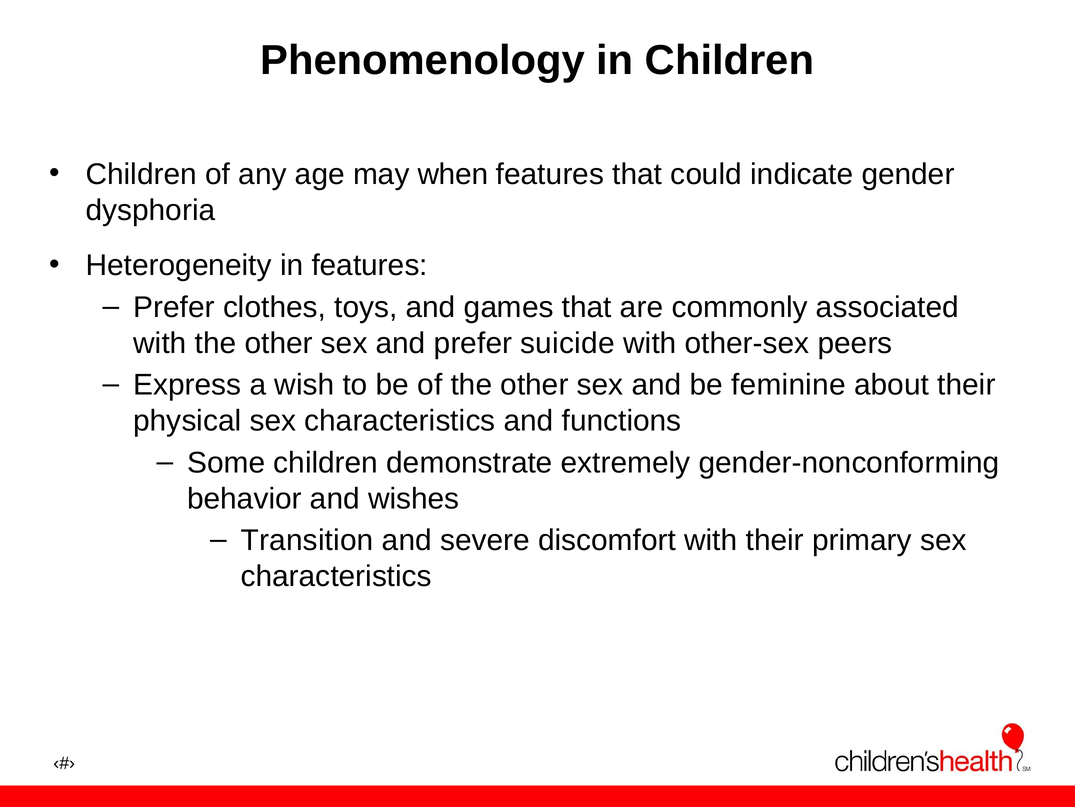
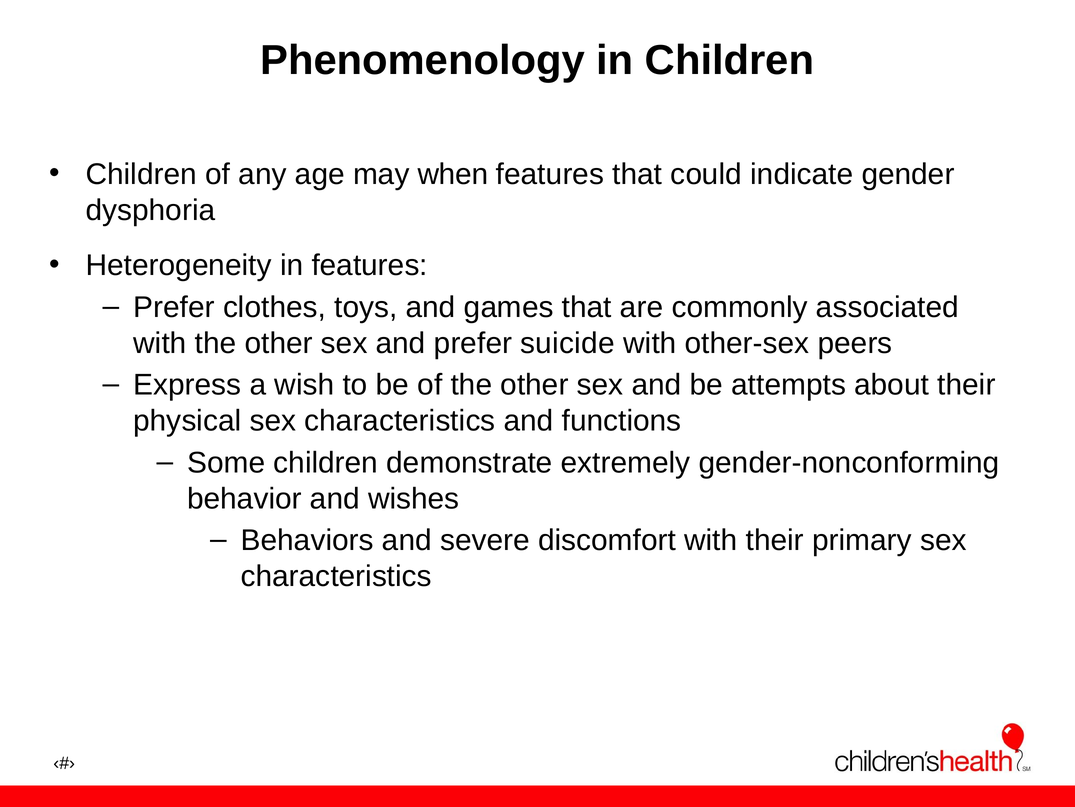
feminine: feminine -> attempts
Transition: Transition -> Behaviors
